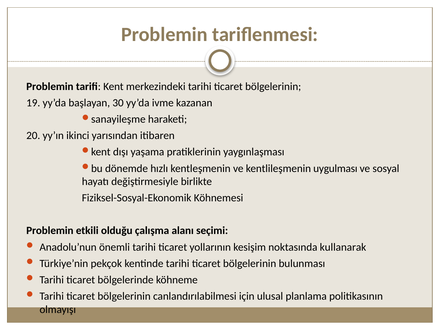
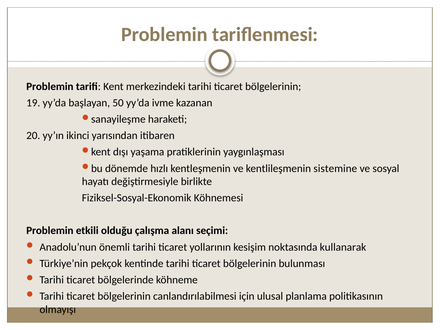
30: 30 -> 50
uygulması: uygulması -> sistemine
